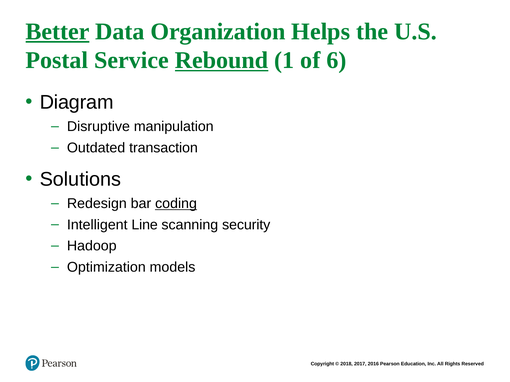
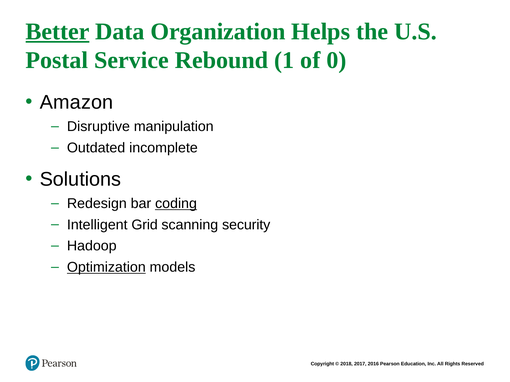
Rebound underline: present -> none
6: 6 -> 0
Diagram: Diagram -> Amazon
transaction: transaction -> incomplete
Line: Line -> Grid
Optimization underline: none -> present
